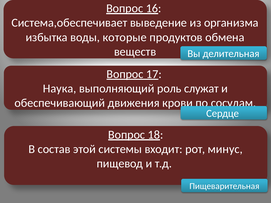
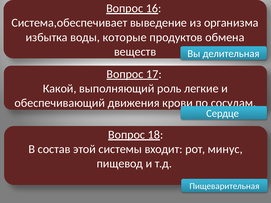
Наука: Наука -> Какой
служат: служат -> легкие
